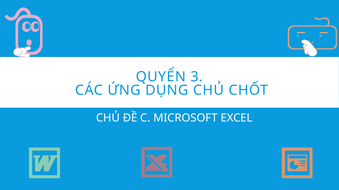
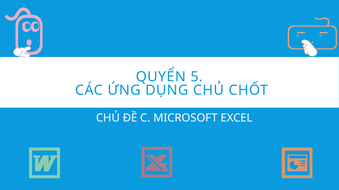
3: 3 -> 5
